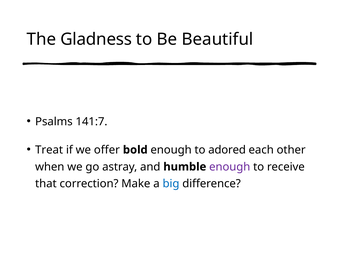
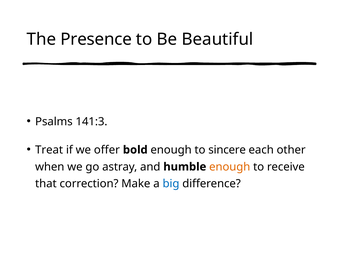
Gladness: Gladness -> Presence
141:7: 141:7 -> 141:3
adored: adored -> sincere
enough at (230, 167) colour: purple -> orange
